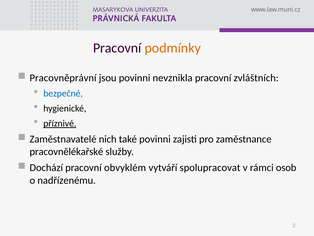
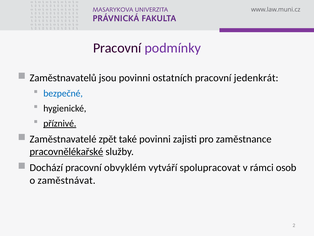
podmínky colour: orange -> purple
Pracovněprávní: Pracovněprávní -> Zaměstnavatelů
nevznikla: nevznikla -> ostatních
zvláštních: zvláštních -> jedenkrát
nich: nich -> zpět
pracovnělékařské underline: none -> present
nadřízenému: nadřízenému -> zaměstnávat
